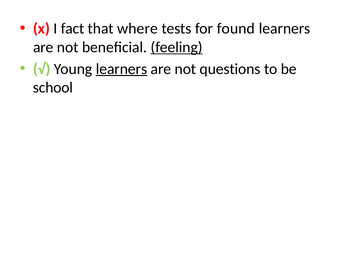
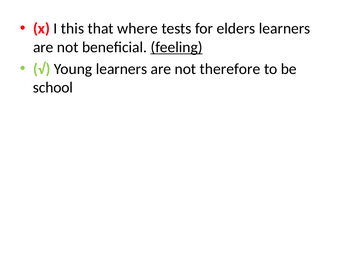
fact: fact -> this
found: found -> elders
learners at (121, 69) underline: present -> none
questions: questions -> therefore
